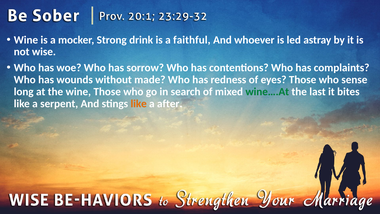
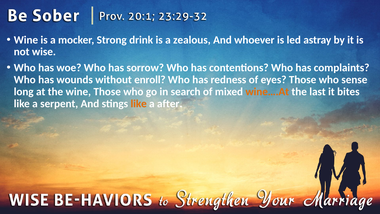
faithful: faithful -> zealous
made: made -> enroll
wine….At colour: green -> orange
